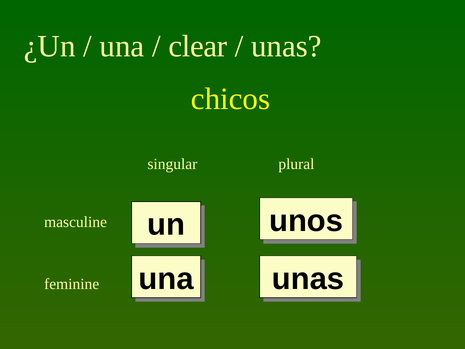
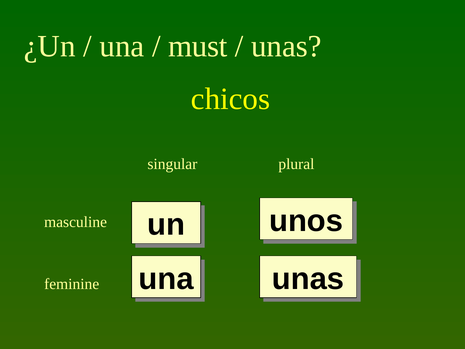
clear: clear -> must
